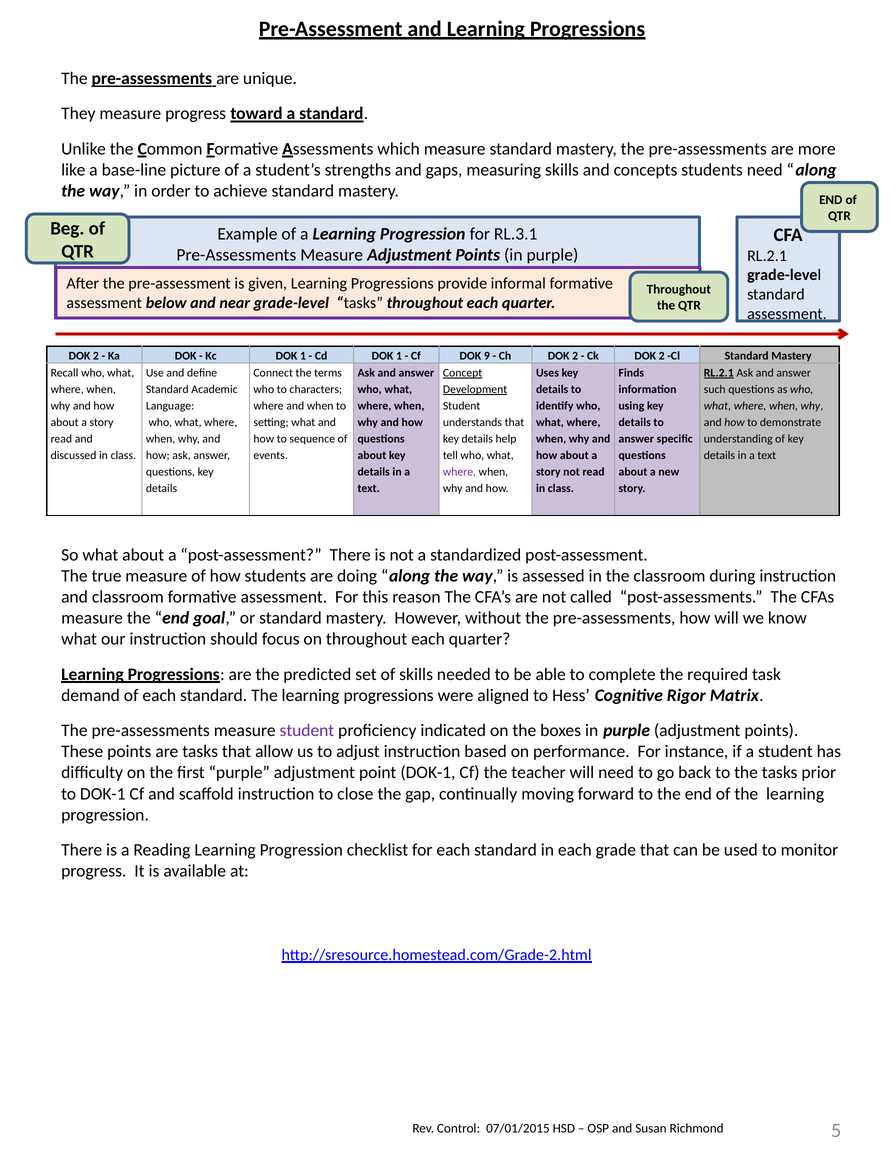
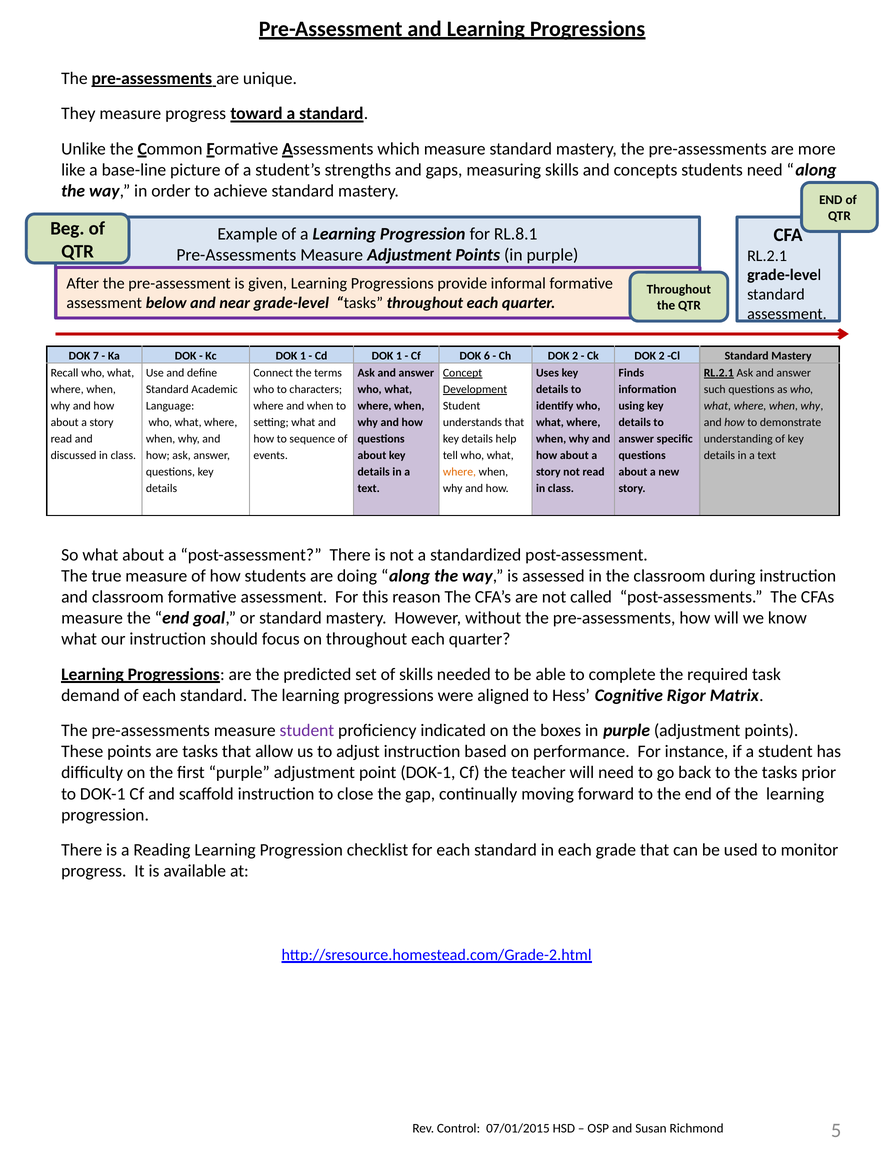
RL.3.1: RL.3.1 -> RL.8.1
2 at (96, 356): 2 -> 7
9: 9 -> 6
where at (459, 472) colour: purple -> orange
